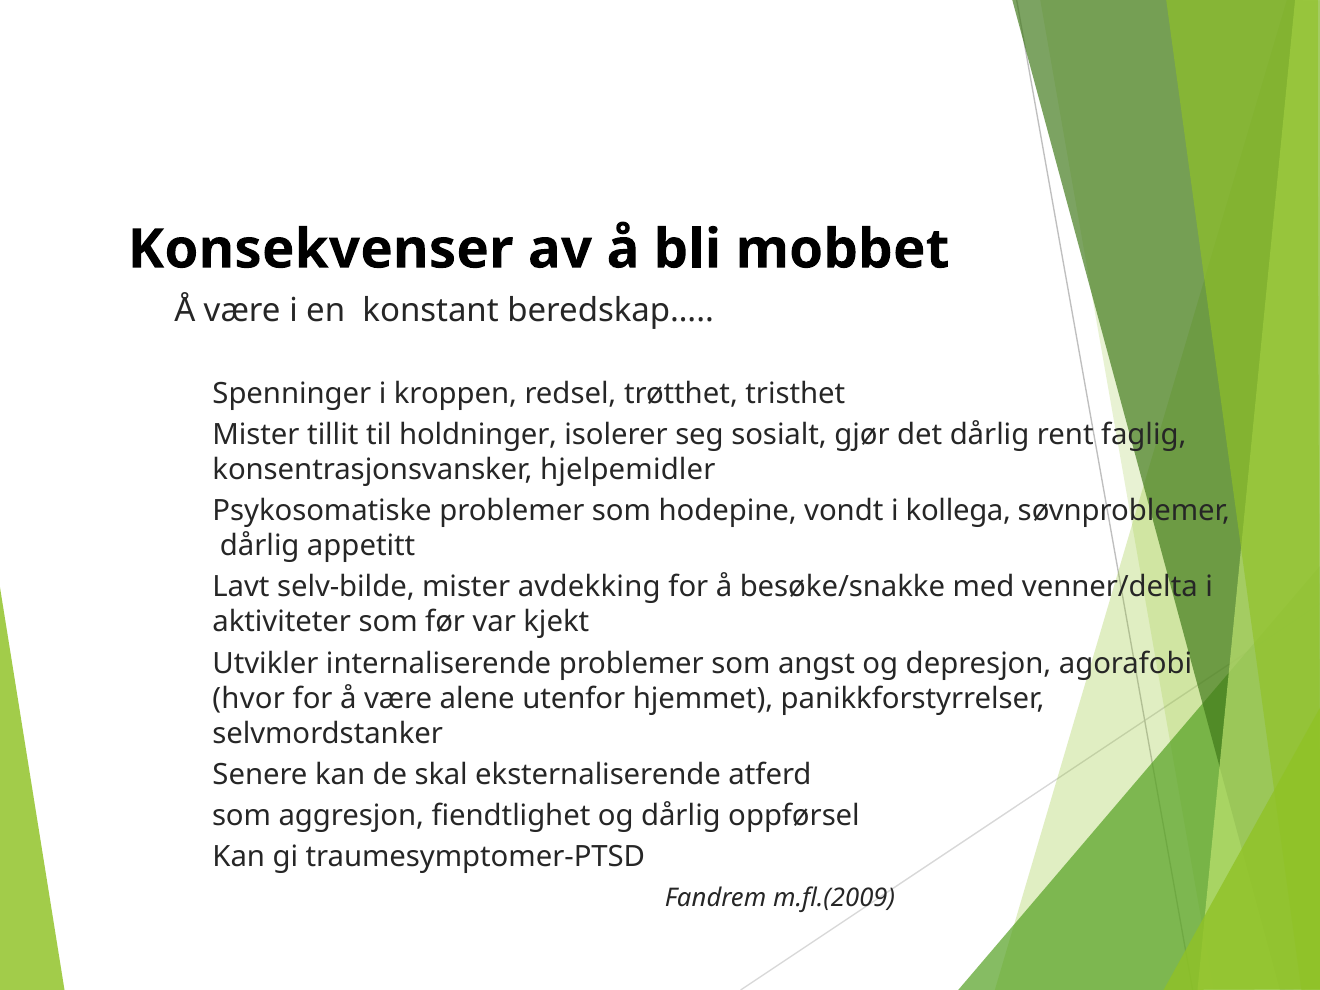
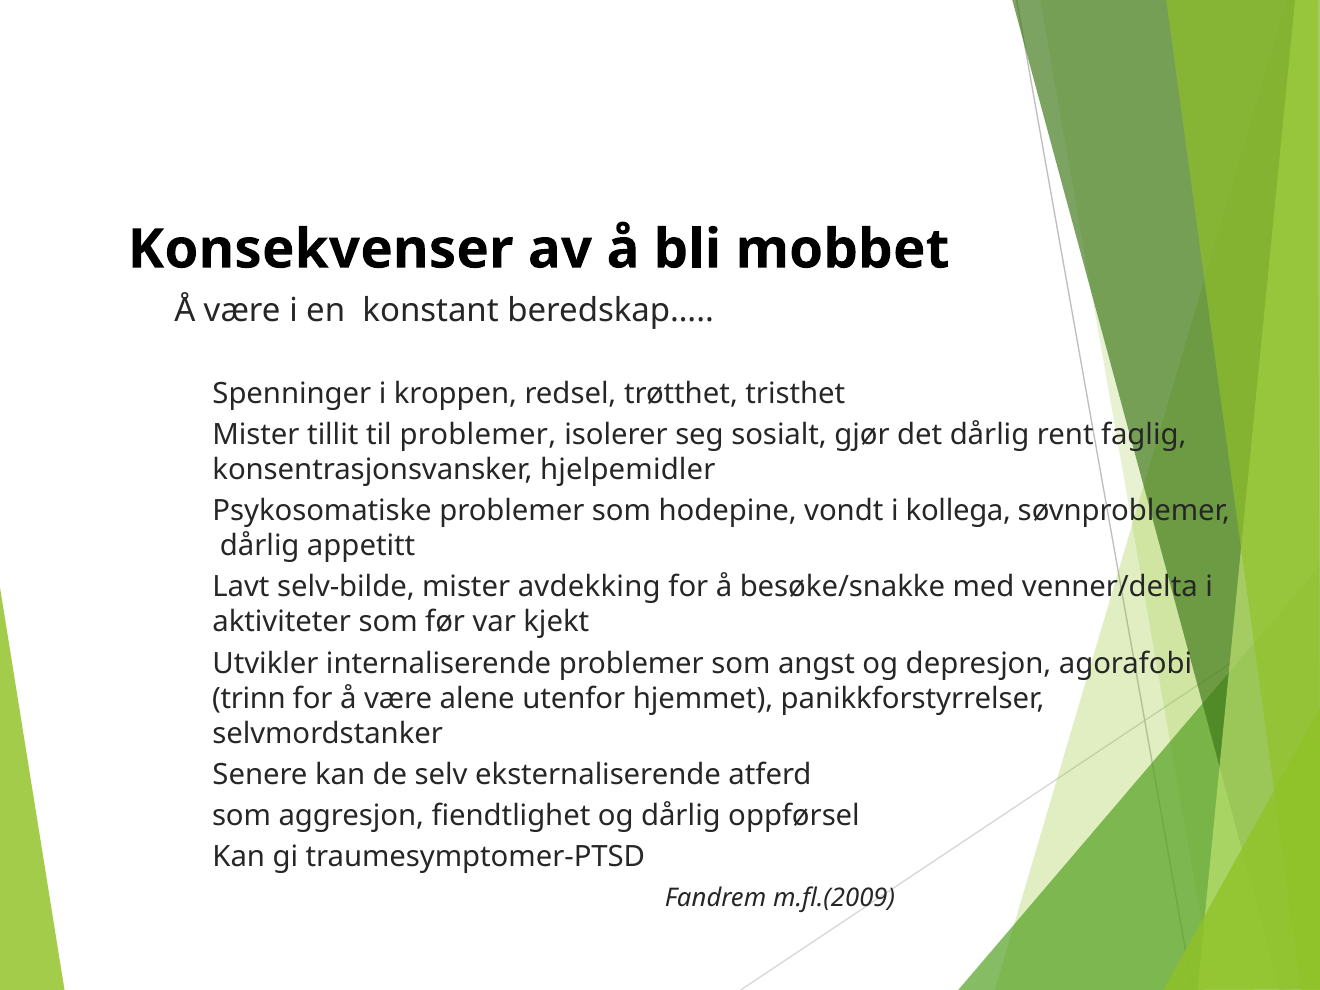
til holdninger: holdninger -> problemer
hvor: hvor -> trinn
skal: skal -> selv
